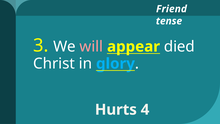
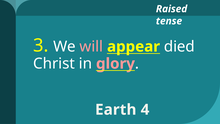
Friend: Friend -> Raised
glory colour: light blue -> pink
Hurts: Hurts -> Earth
